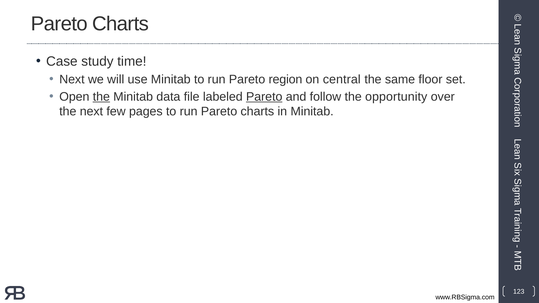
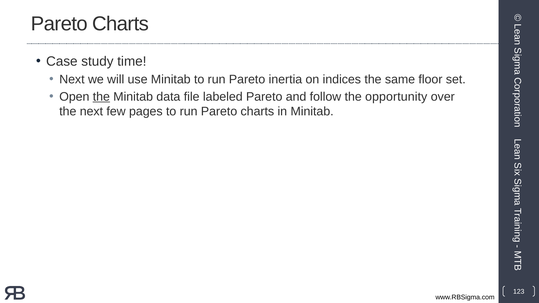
region: region -> inertia
central: central -> indices
Pareto at (264, 97) underline: present -> none
